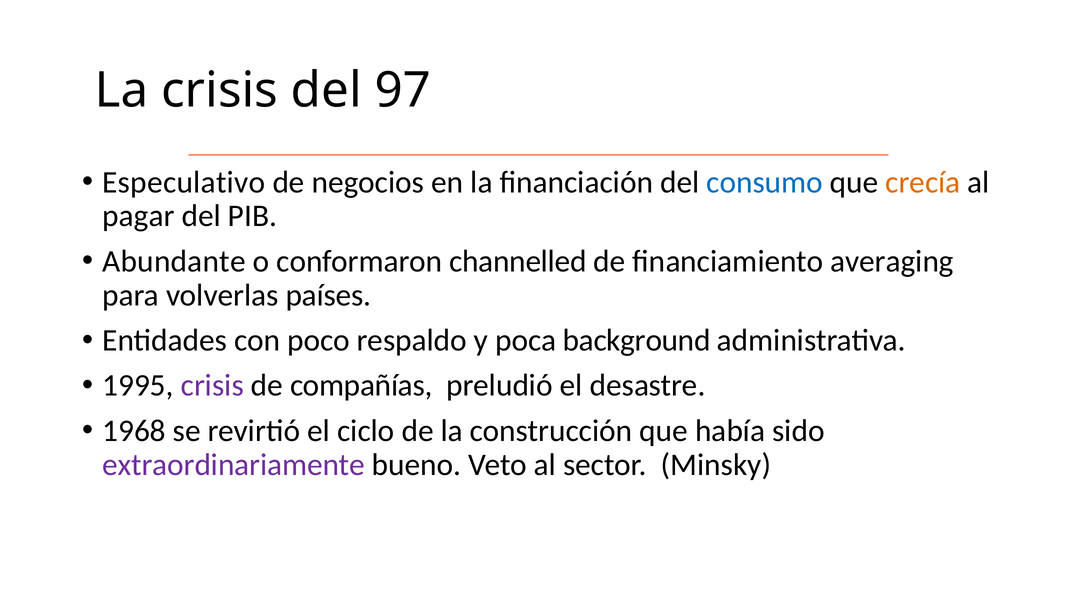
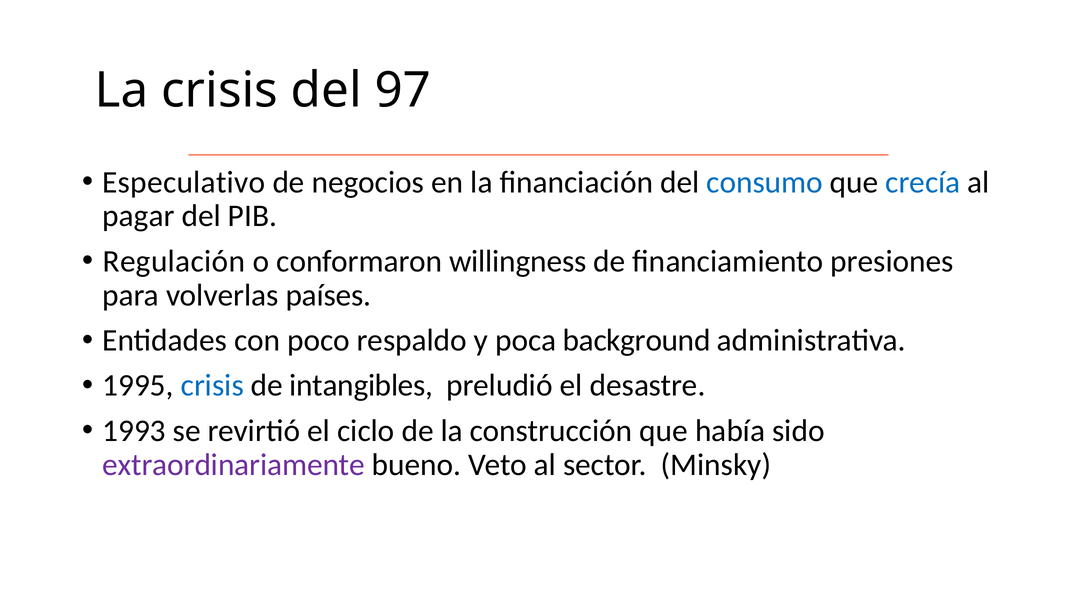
crecía colour: orange -> blue
Abundante: Abundante -> Regulación
channelled: channelled -> willingness
averaging: averaging -> presiones
crisis at (212, 385) colour: purple -> blue
compañías: compañías -> intangibles
1968: 1968 -> 1993
